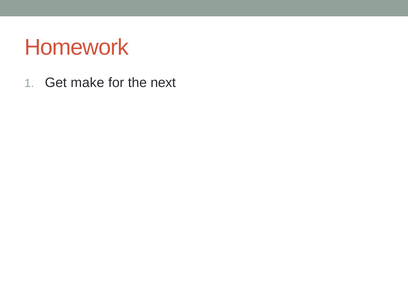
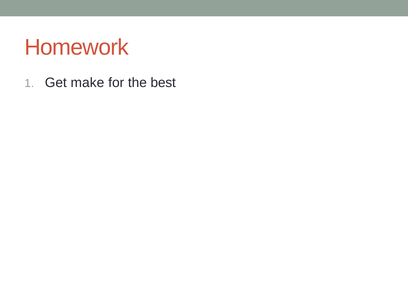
next: next -> best
